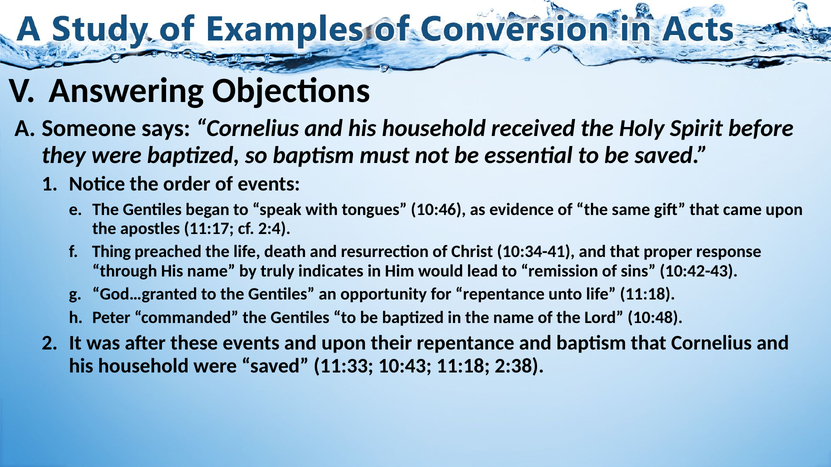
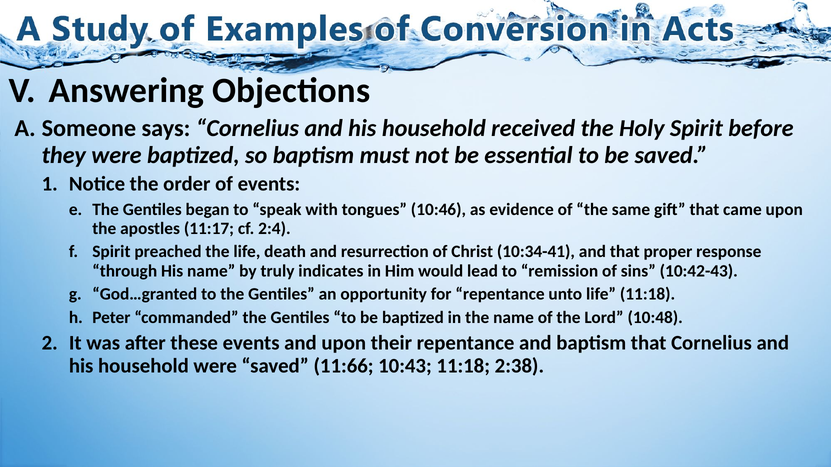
Thing at (111, 252): Thing -> Spirit
11:33: 11:33 -> 11:66
